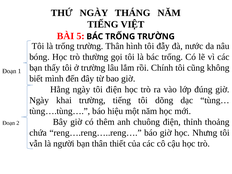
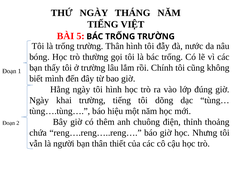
tôi điện: điện -> hình
